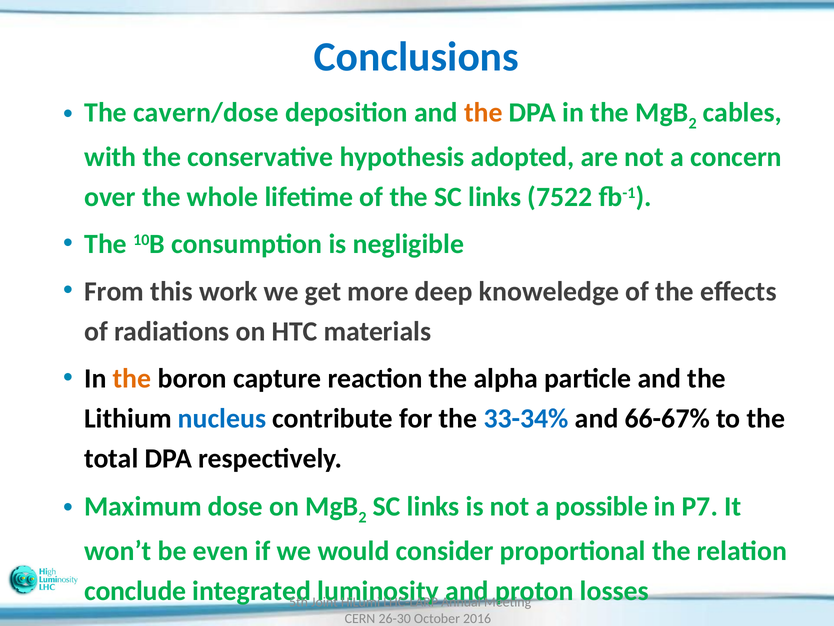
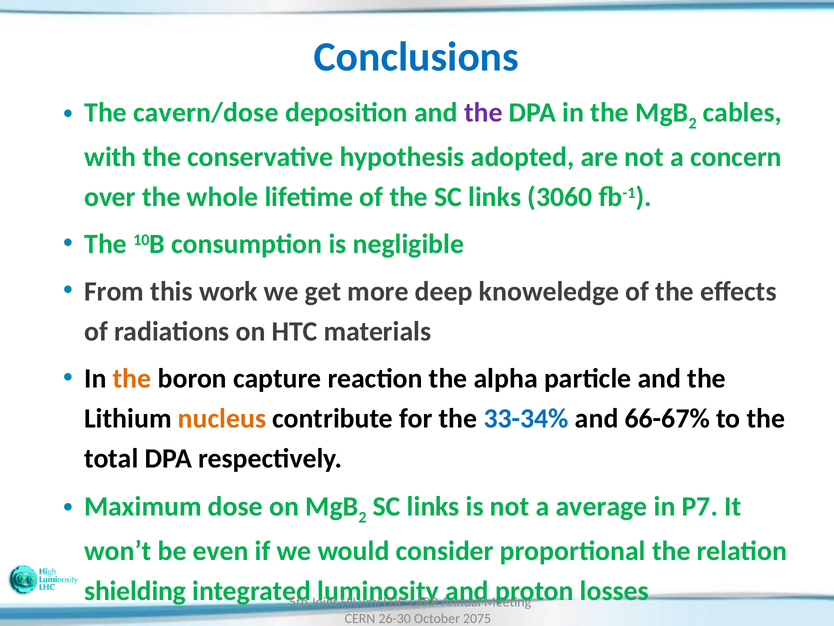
the at (483, 112) colour: orange -> purple
7522: 7522 -> 3060
nucleus colour: blue -> orange
possible: possible -> average
conclude: conclude -> shielding
2016: 2016 -> 2075
